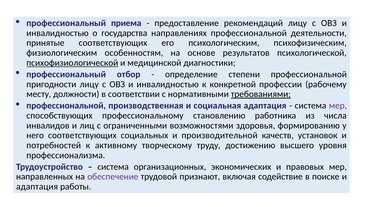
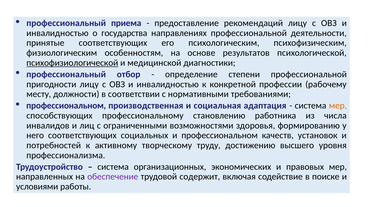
требованиями underline: present -> none
профессиональной at (66, 106): профессиональной -> профессиональном
мер at (338, 106) colour: purple -> orange
и производительной: производительной -> профессиональном
признают: признают -> содержит
адаптация at (37, 187): адаптация -> условиями
